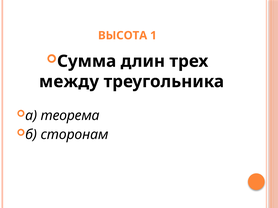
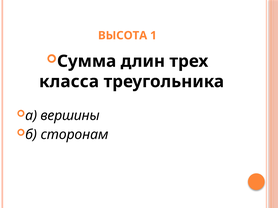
между: между -> класса
теорема: теорема -> вершины
